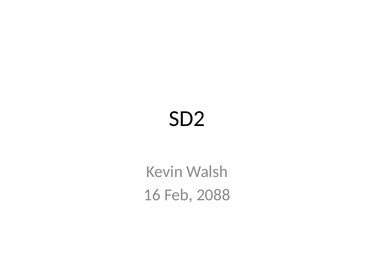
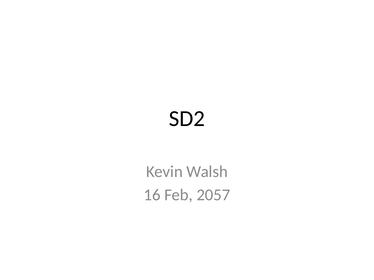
2088: 2088 -> 2057
